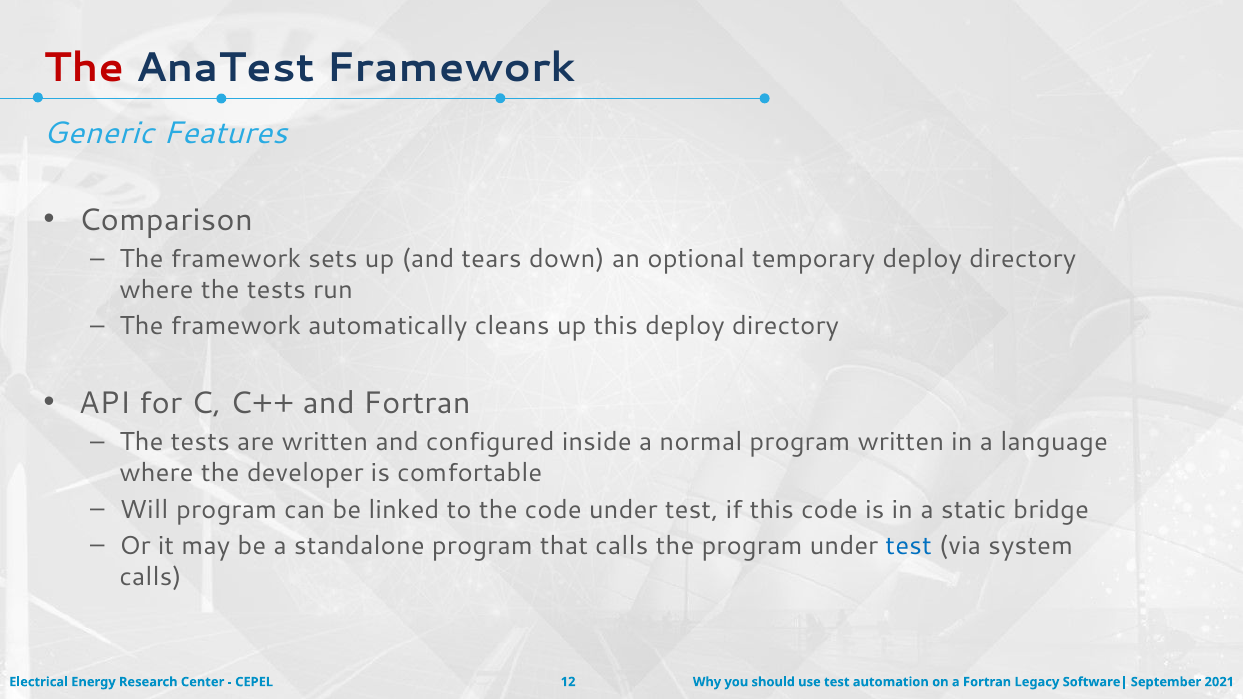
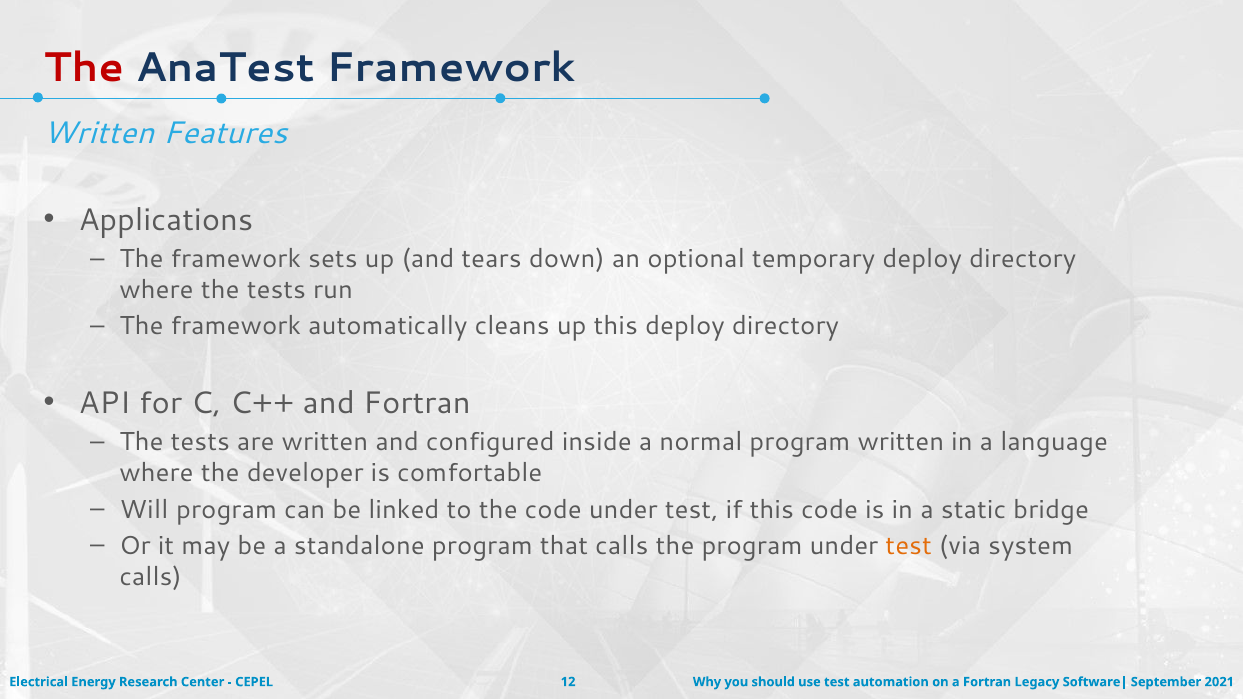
Generic at (99, 133): Generic -> Written
Comparison: Comparison -> Applications
test at (909, 546) colour: blue -> orange
